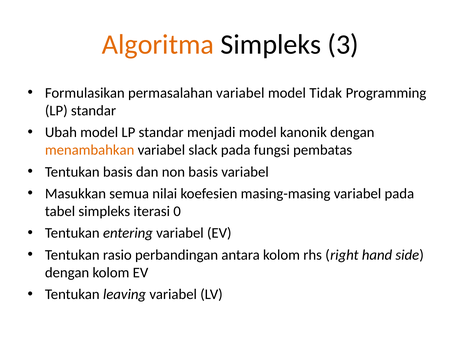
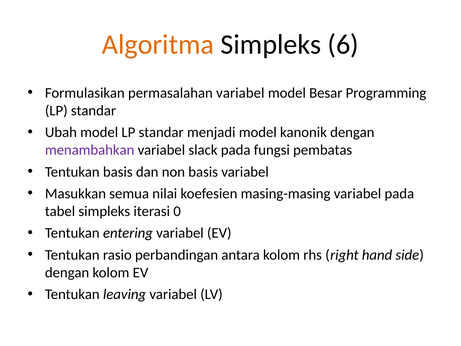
3: 3 -> 6
Tidak: Tidak -> Besar
menambahkan colour: orange -> purple
